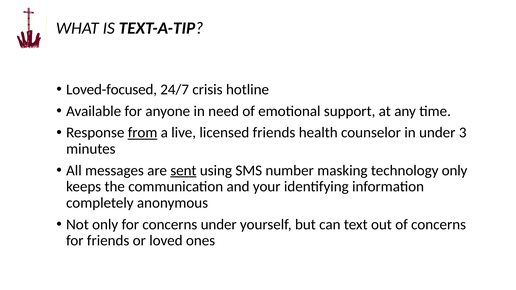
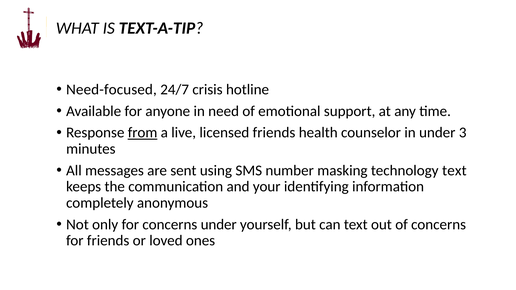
Loved-focused: Loved-focused -> Need-focused
sent underline: present -> none
technology only: only -> text
